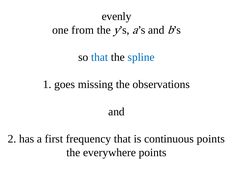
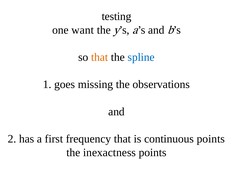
evenly: evenly -> testing
from: from -> want
that at (100, 57) colour: blue -> orange
everywhere: everywhere -> inexactness
